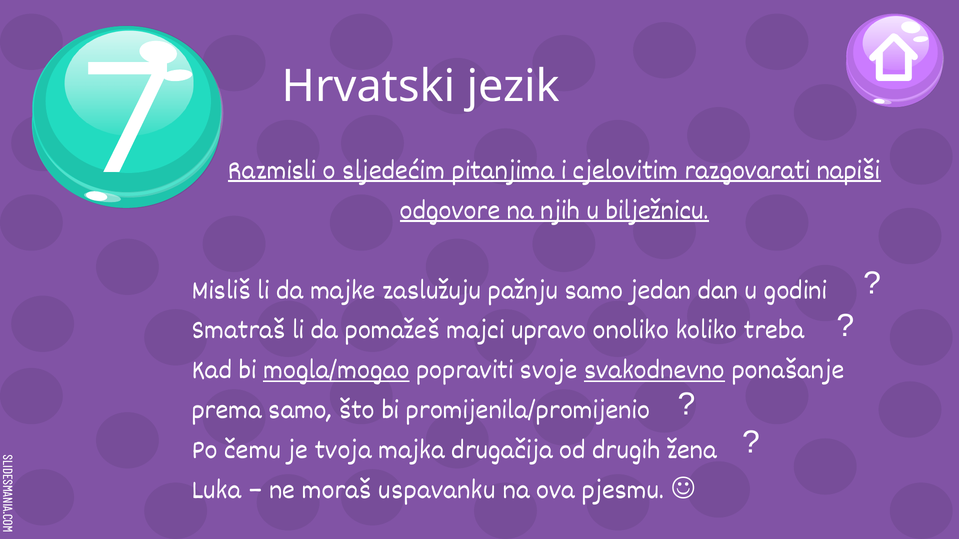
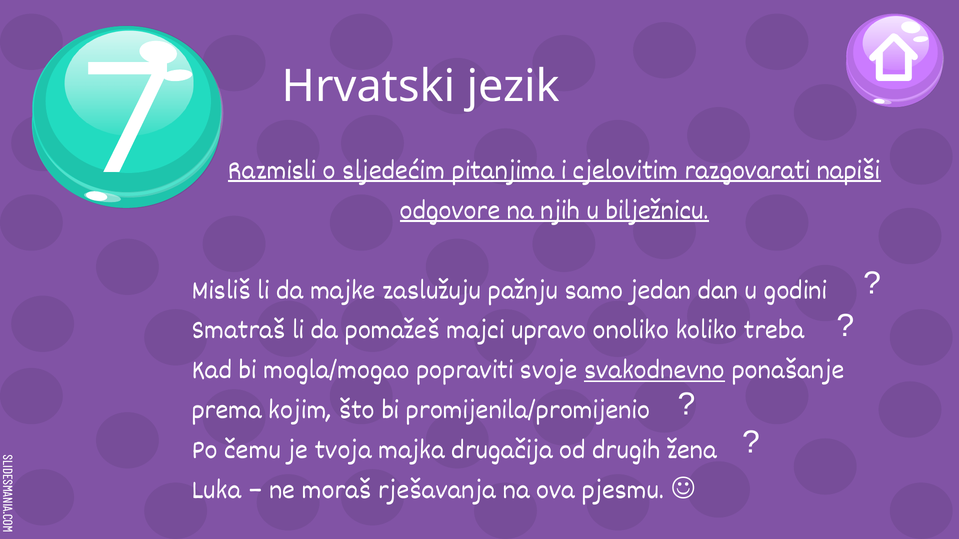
mogla/mogao underline: present -> none
prema samo: samo -> kojim
uspavanku: uspavanku -> rješavanja
